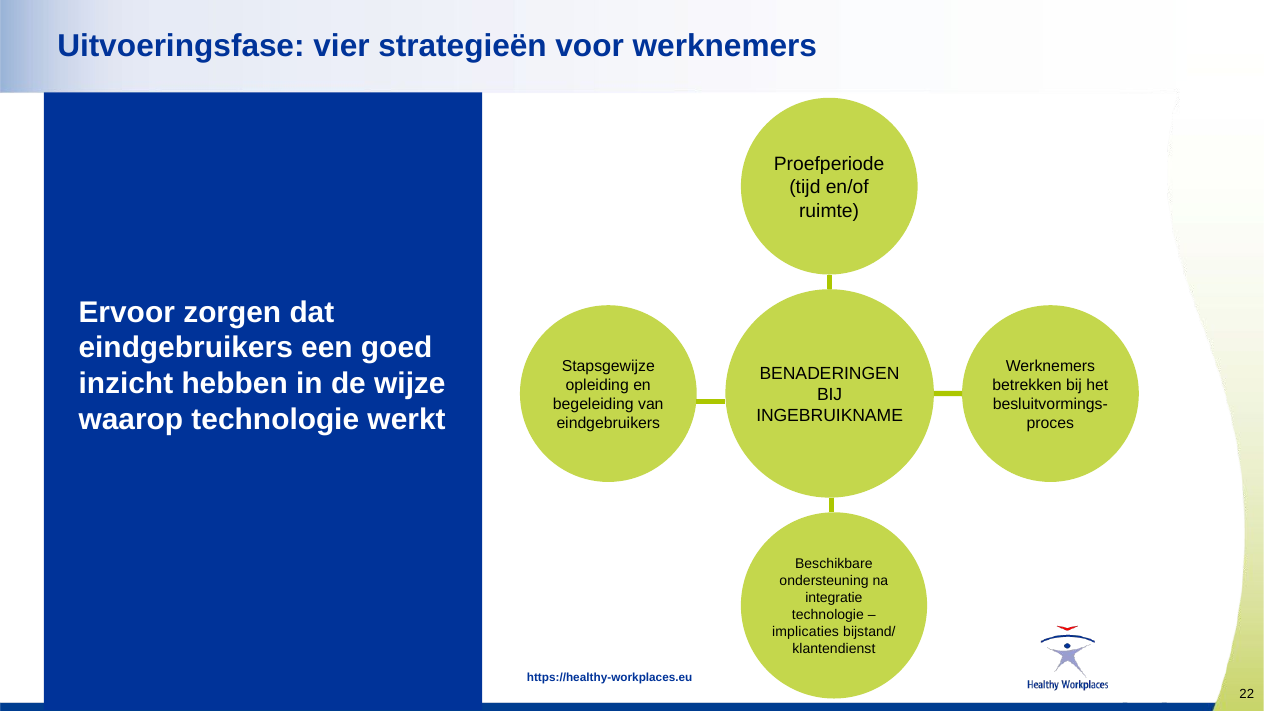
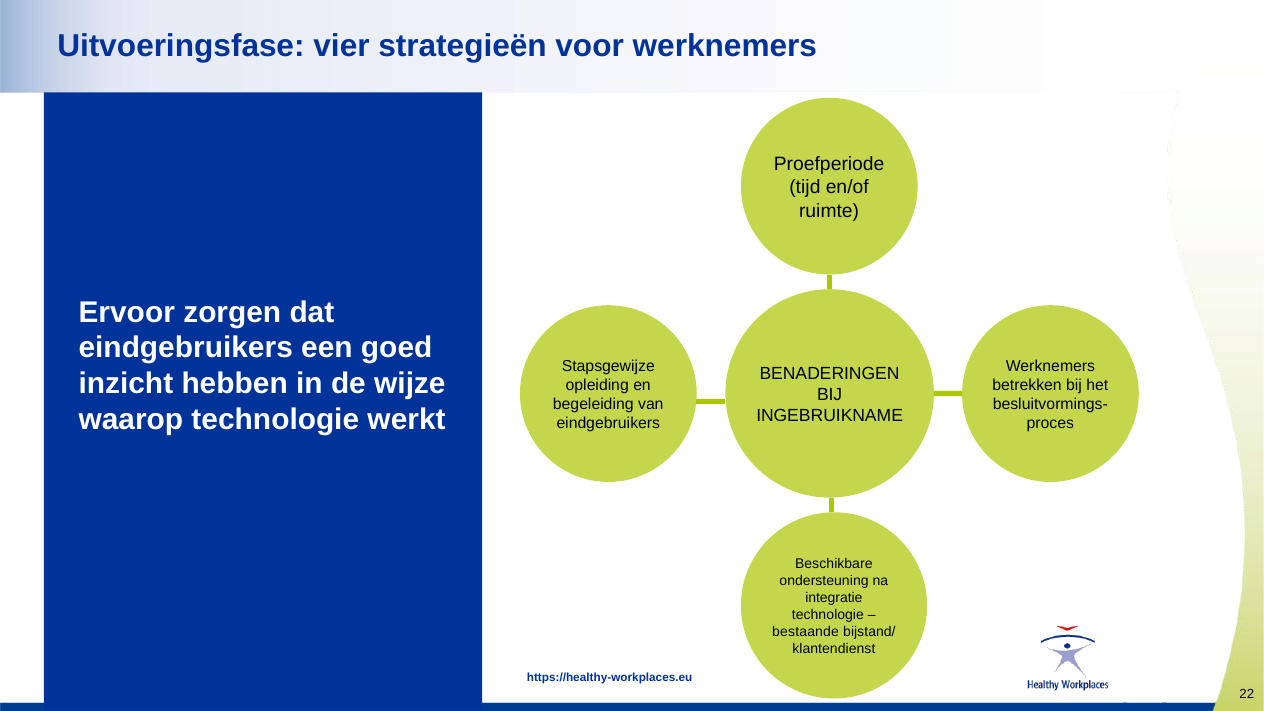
implicaties: implicaties -> bestaande
